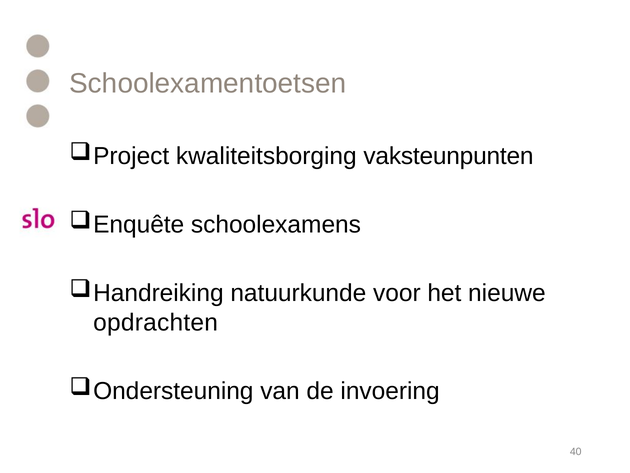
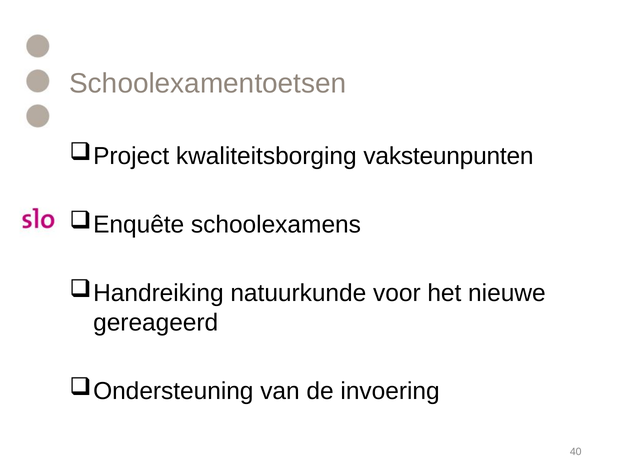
opdrachten: opdrachten -> gereageerd
